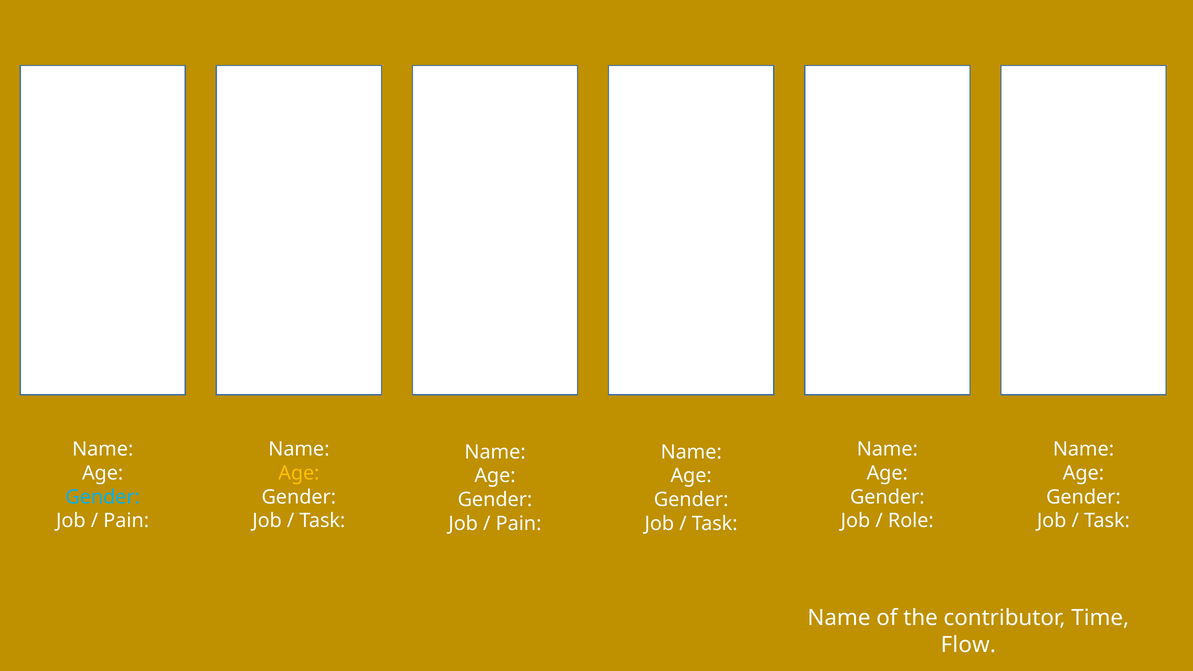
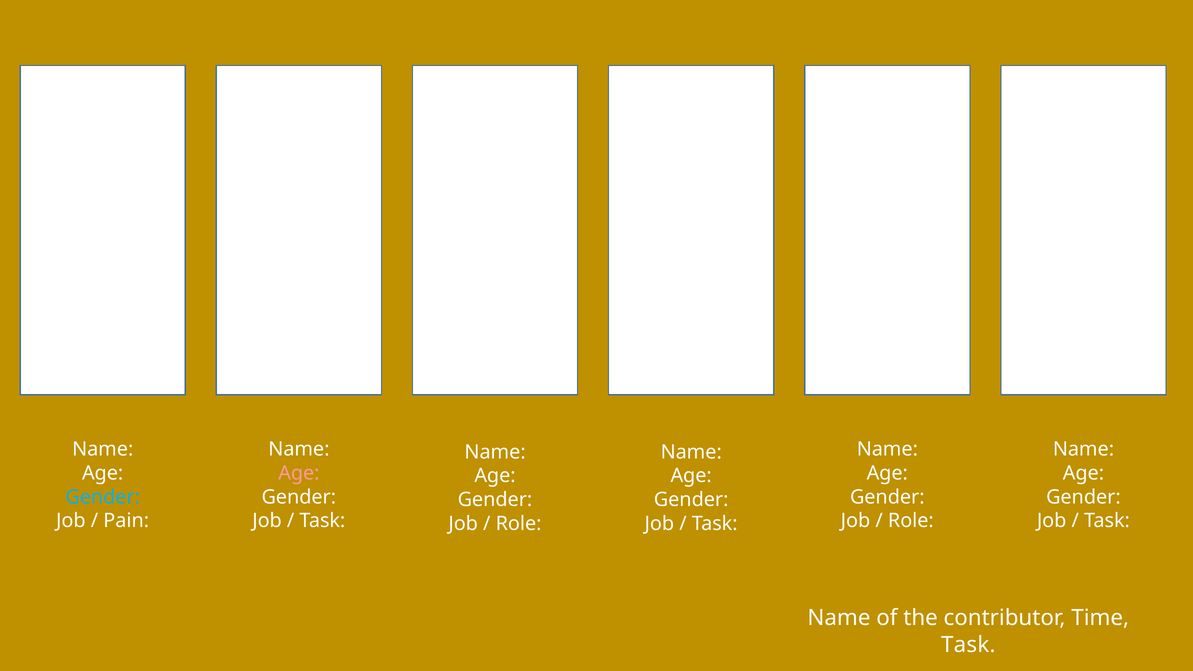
Age at (299, 473) colour: yellow -> pink
Pain at (519, 524): Pain -> Role
Flow at (968, 645): Flow -> Task
